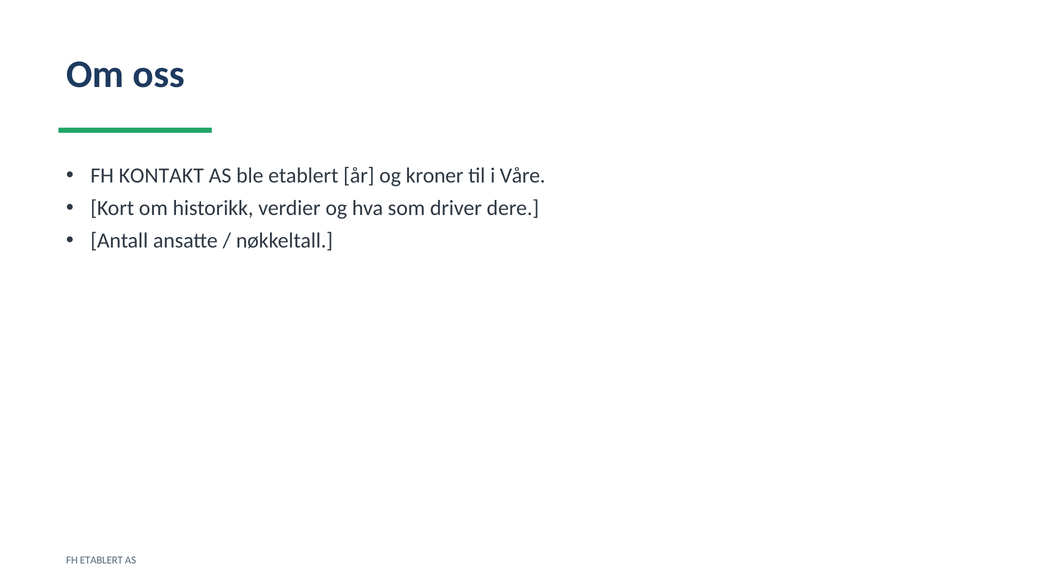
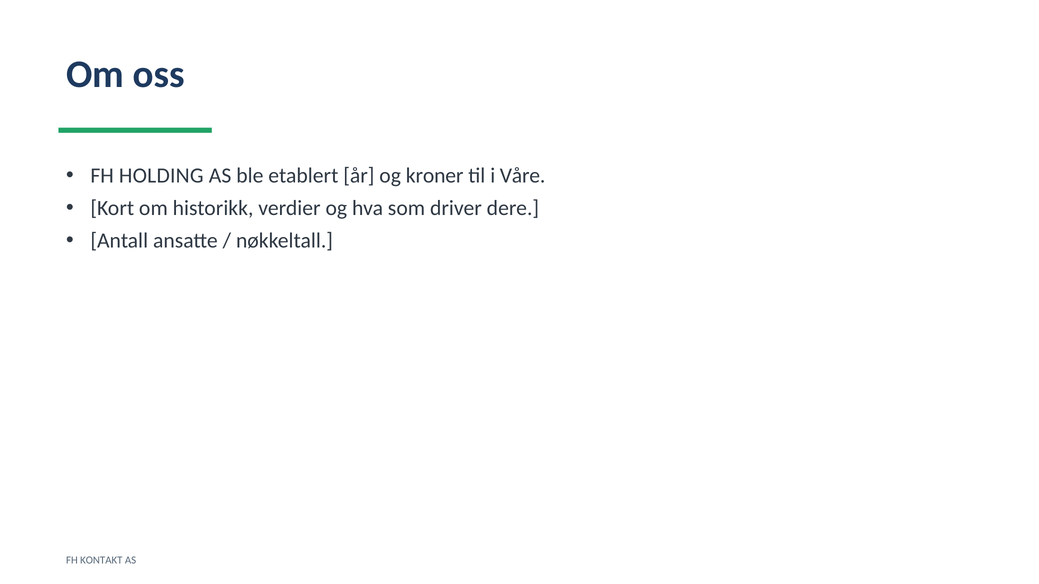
KONTAKT: KONTAKT -> HOLDING
FH ETABLERT: ETABLERT -> KONTAKT
